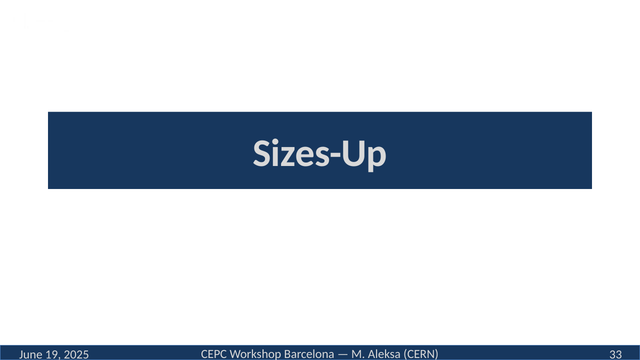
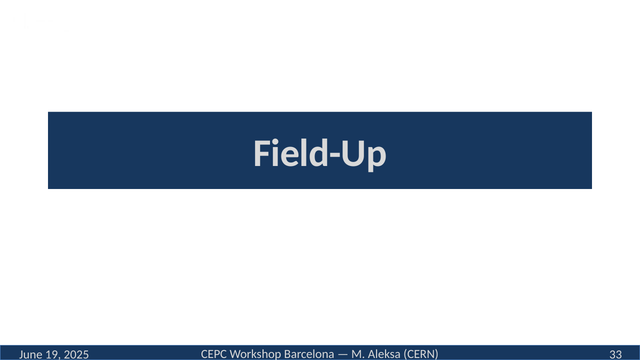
Sizes-Up: Sizes-Up -> Field-Up
